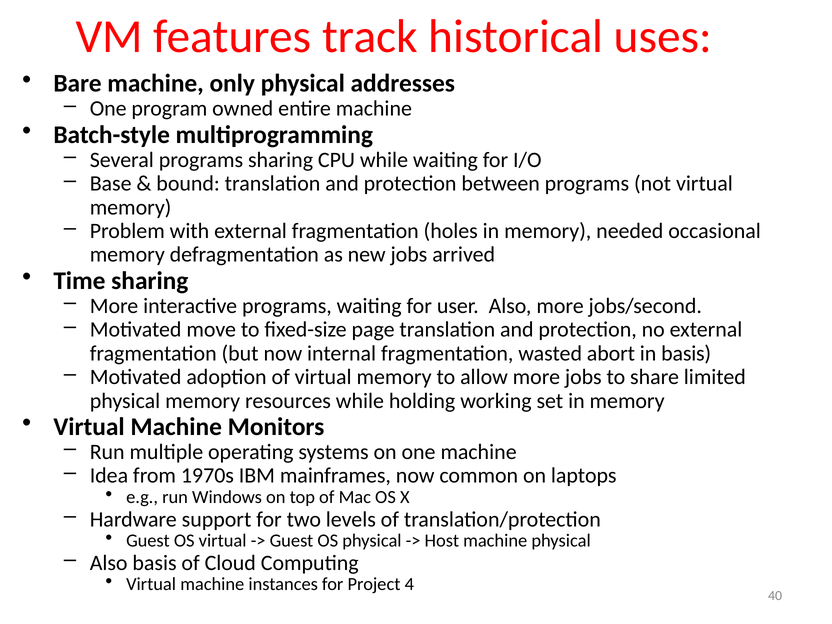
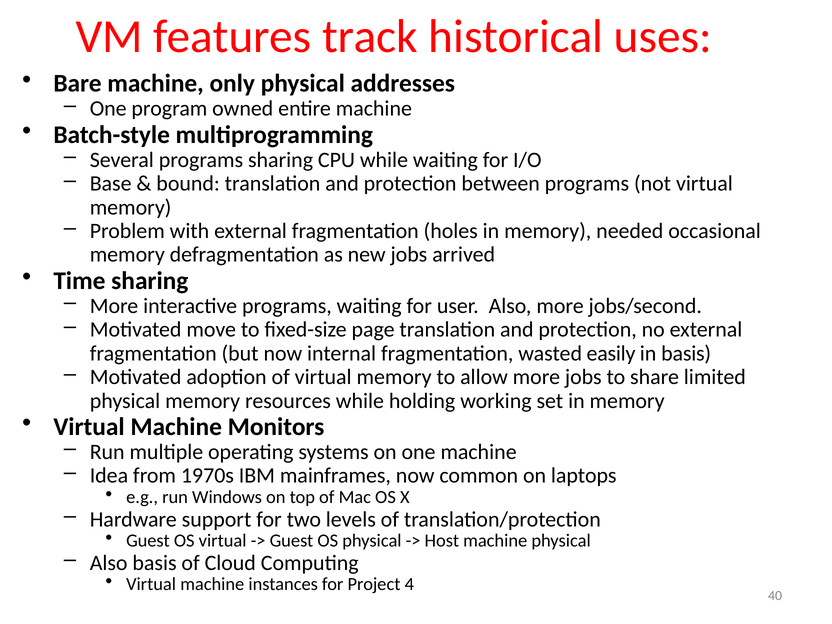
abort: abort -> easily
